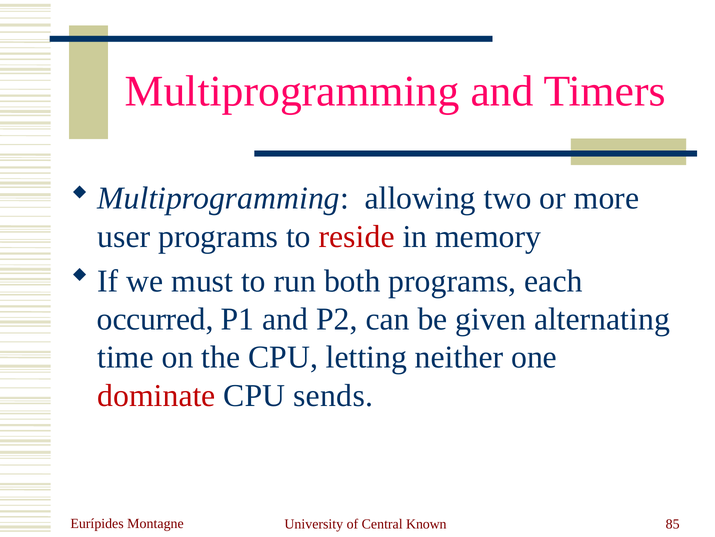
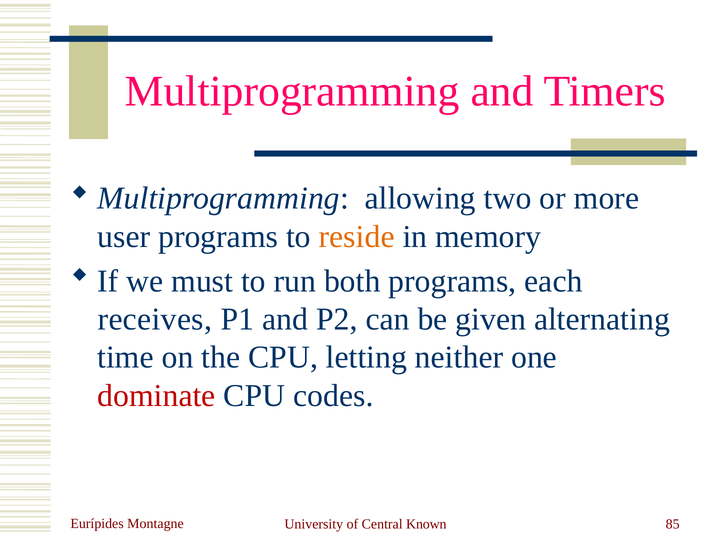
reside colour: red -> orange
occurred: occurred -> receives
sends: sends -> codes
